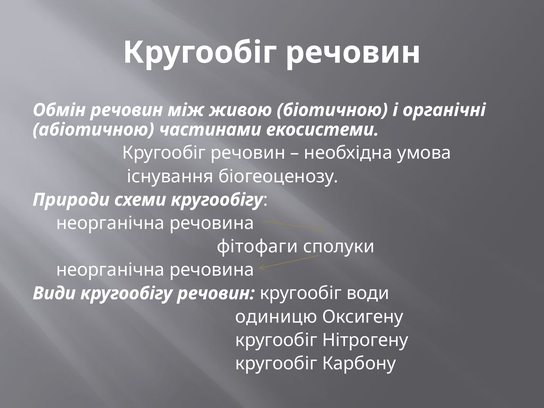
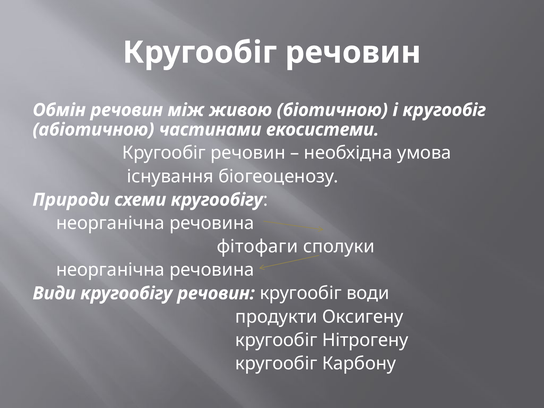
і органічні: органічні -> кругообіг
одиницю: одиницю -> продукти
